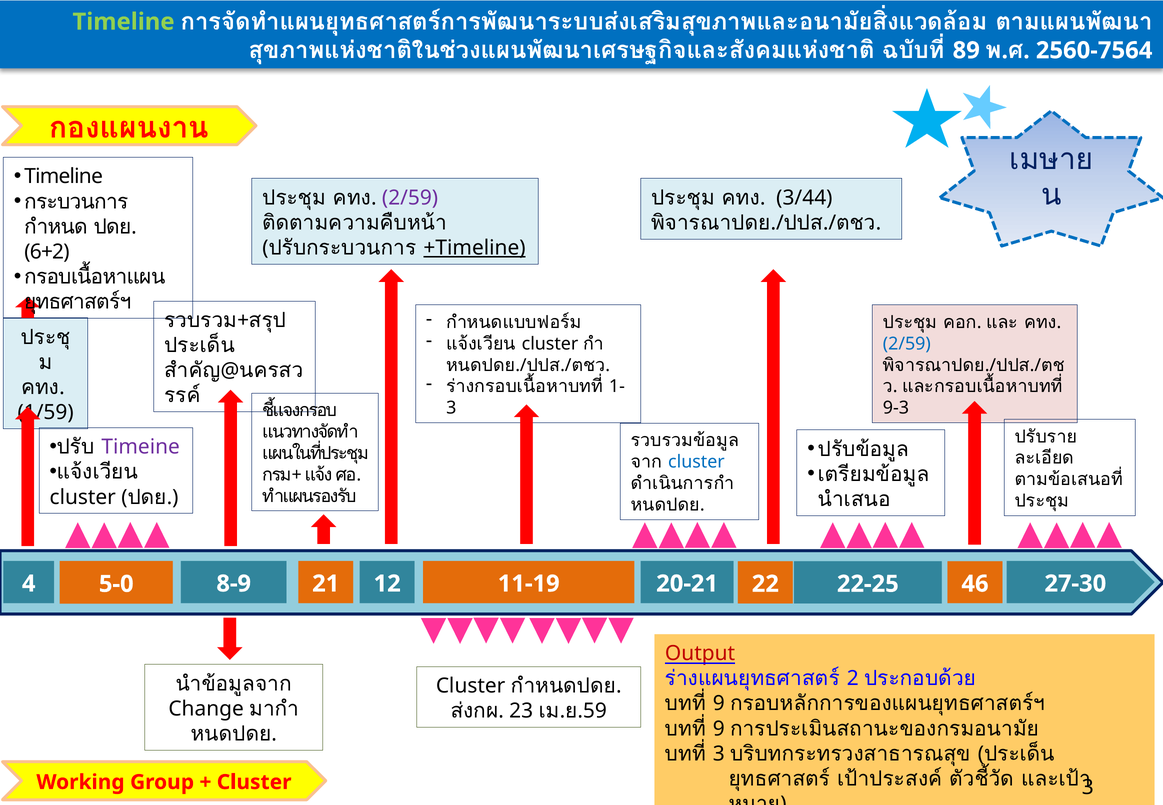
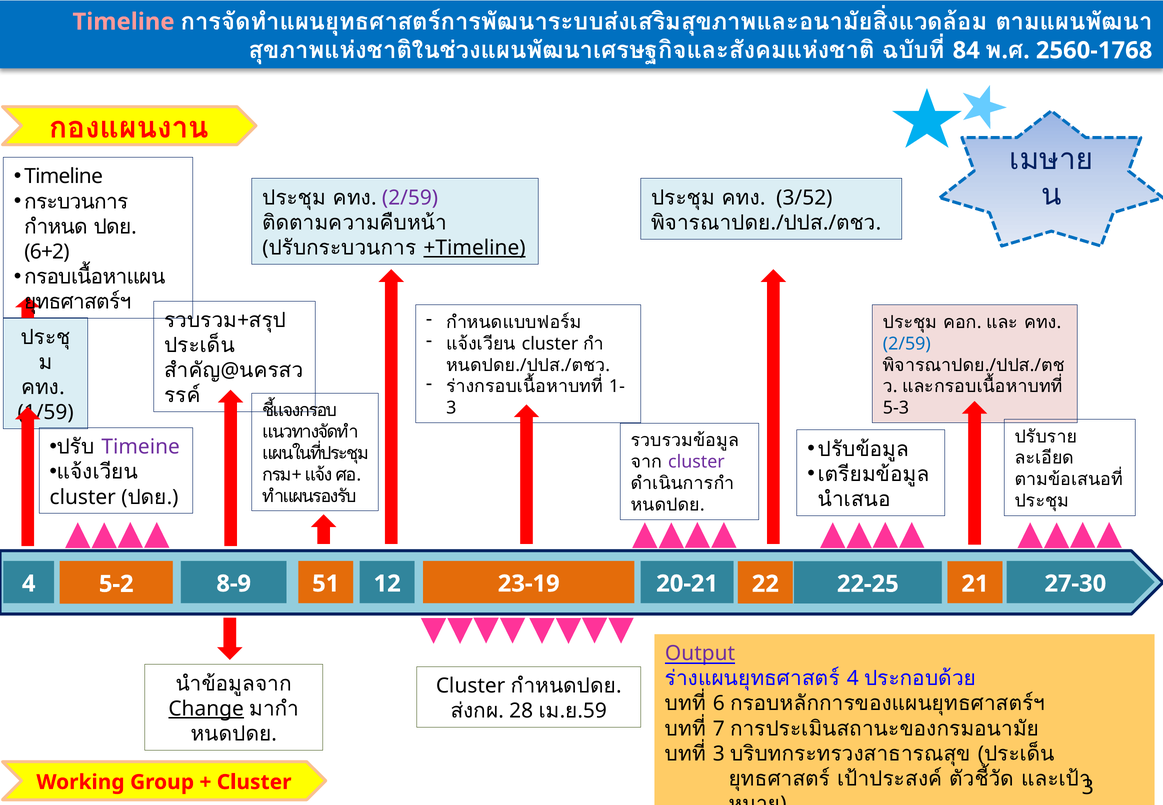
Timeline at (124, 22) colour: light green -> pink
89: 89 -> 84
2560-7564: 2560-7564 -> 2560-1768
3/44: 3/44 -> 3/52
9-3: 9-3 -> 5-3
cluster at (696, 462) colour: blue -> purple
21: 21 -> 51
11-19: 11-19 -> 23-19
5-0: 5-0 -> 5-2
46: 46 -> 21
Output colour: red -> purple
2 at (853, 679): 2 -> 4
9 at (719, 704): 9 -> 6
Change underline: none -> present
23: 23 -> 28
9 at (719, 729): 9 -> 7
